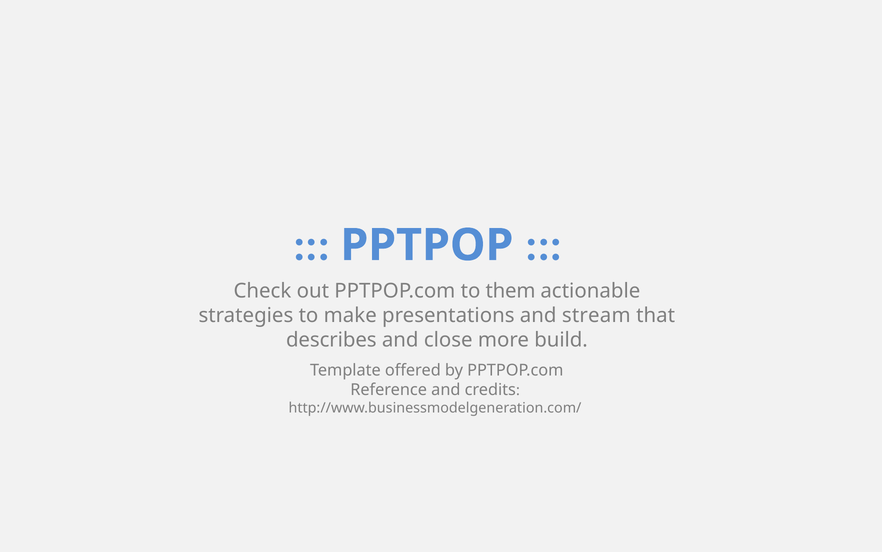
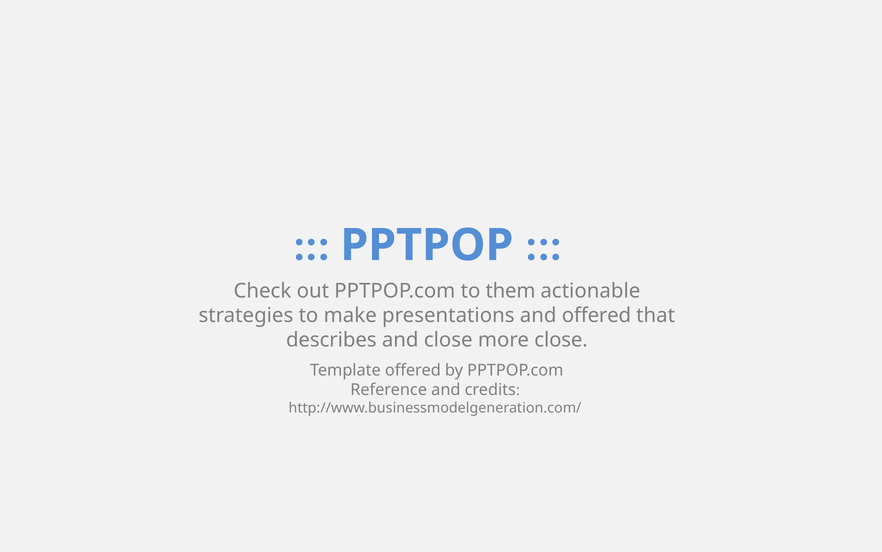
and stream: stream -> offered
more build: build -> close
